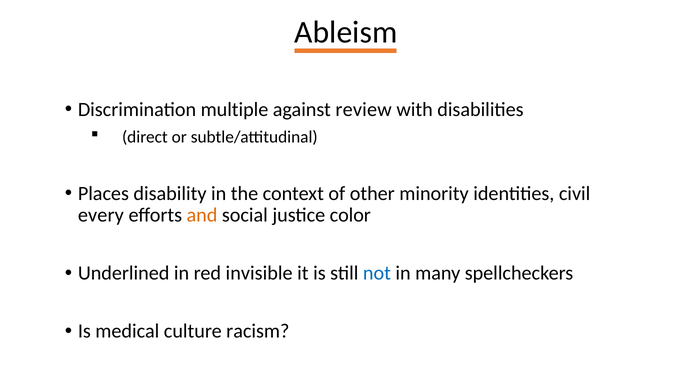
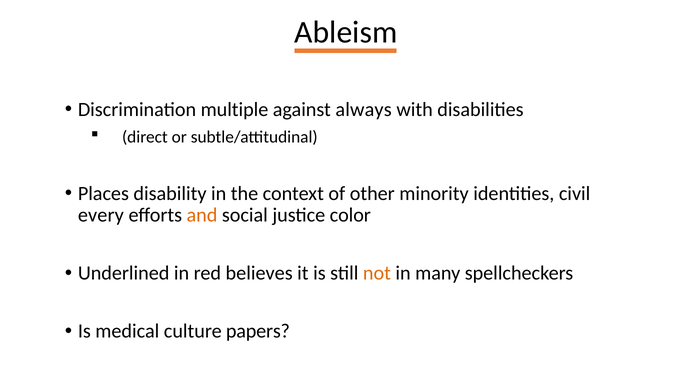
review: review -> always
invisible: invisible -> believes
not colour: blue -> orange
racism: racism -> papers
